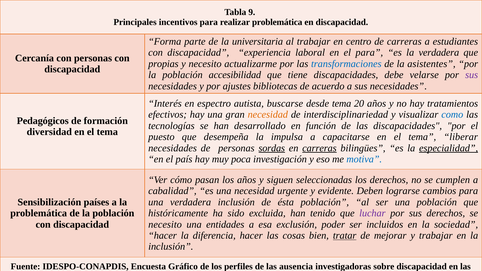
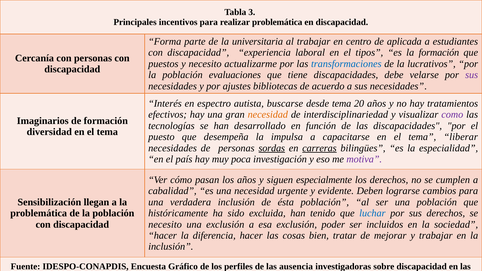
9: 9 -> 3
de carreras: carreras -> aplicada
el para: para -> tipos
la verdadera: verdadera -> formación
propias: propias -> puestos
asistentes: asistentes -> lucrativos
accesibilidad: accesibilidad -> evaluaciones
como colour: blue -> purple
Pedagógicos: Pedagógicos -> Imaginarios
especialidad underline: present -> none
motiva colour: blue -> purple
seleccionadas: seleccionadas -> especialmente
países: países -> llegan
luchar colour: purple -> blue
una entidades: entidades -> exclusión
tratar underline: present -> none
